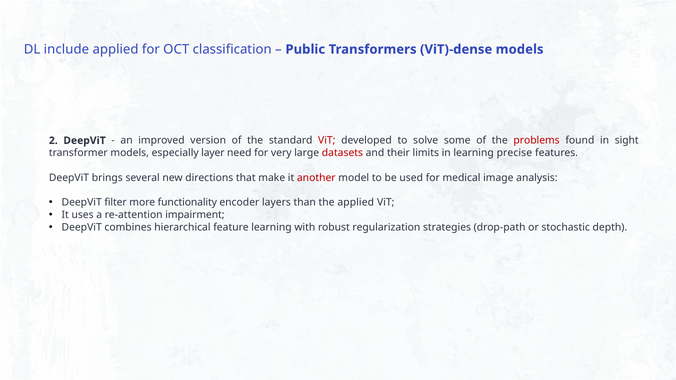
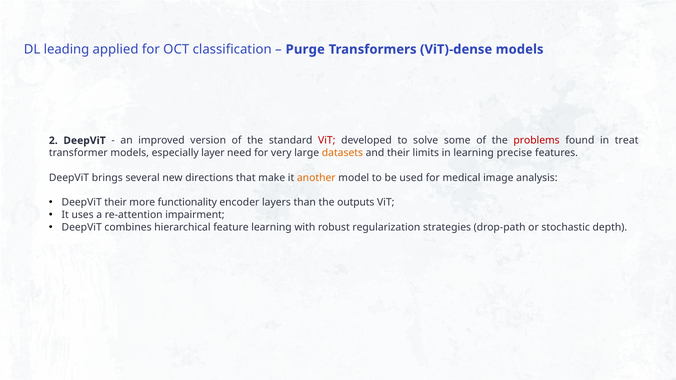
include: include -> leading
Public: Public -> Purge
sight: sight -> treat
datasets colour: red -> orange
another colour: red -> orange
DeepViT filter: filter -> their
the applied: applied -> outputs
